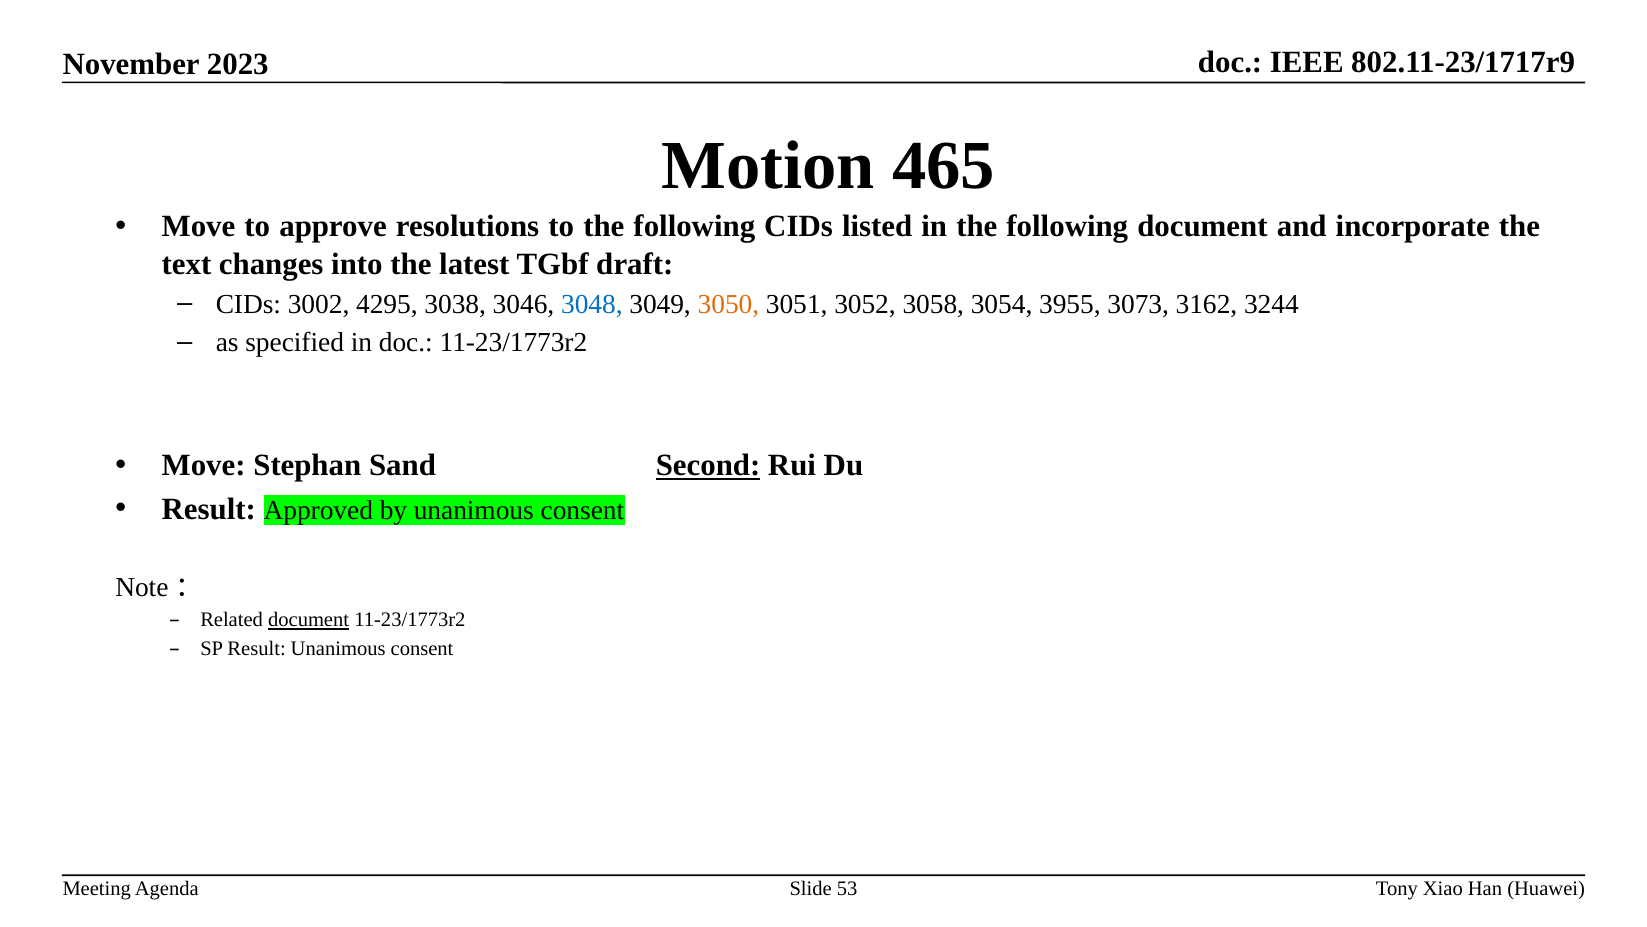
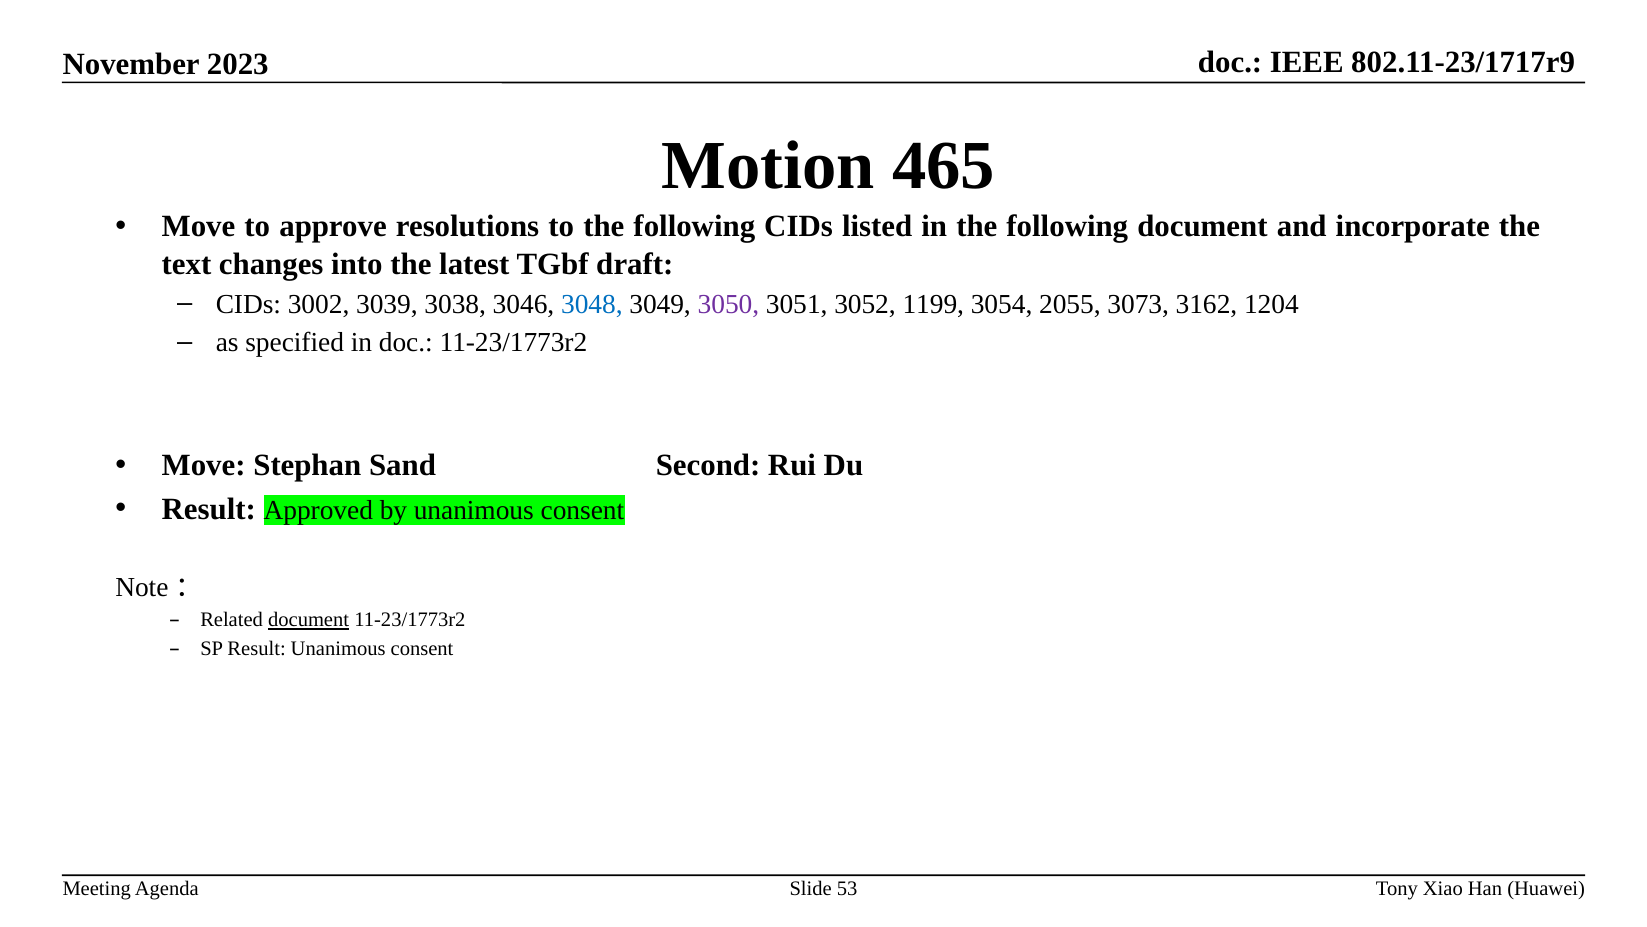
4295: 4295 -> 3039
3050 colour: orange -> purple
3058: 3058 -> 1199
3955: 3955 -> 2055
3244: 3244 -> 1204
Second underline: present -> none
